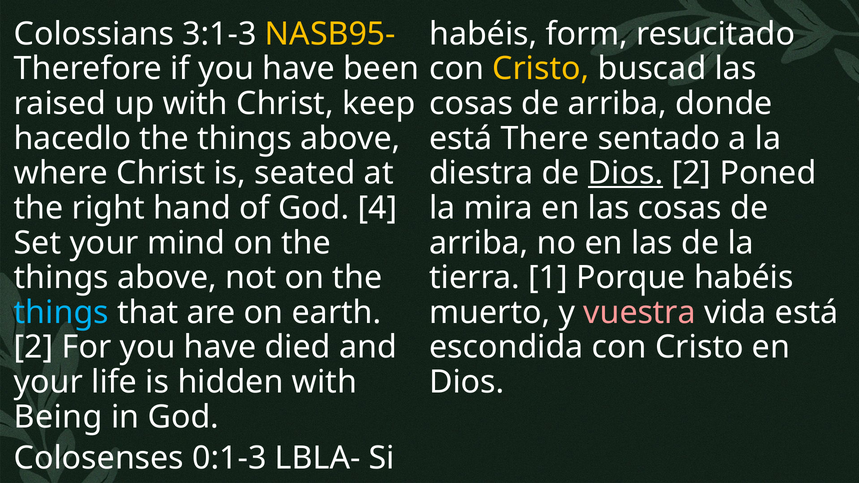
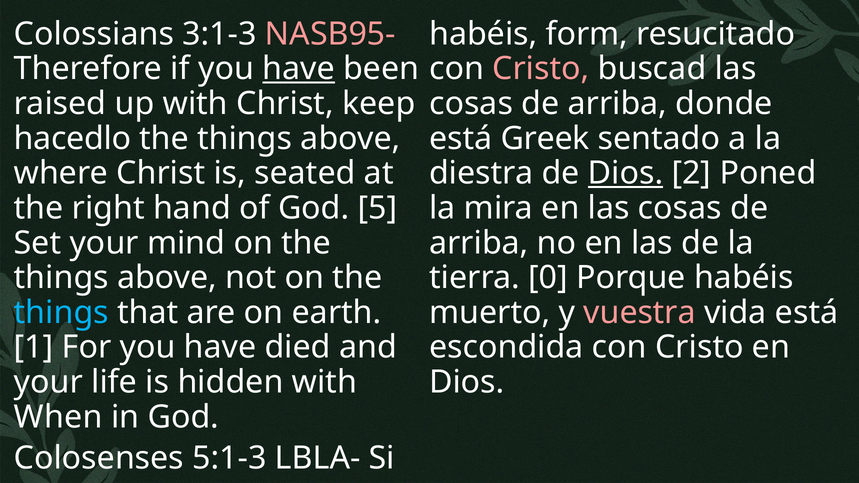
NASB95- colour: yellow -> pink
have at (299, 69) underline: none -> present
Cristo at (541, 69) colour: yellow -> pink
There: There -> Greek
4: 4 -> 5
1: 1 -> 0
2 at (34, 347): 2 -> 1
Being: Being -> When
0:1-3: 0:1-3 -> 5:1-3
